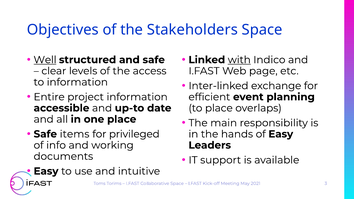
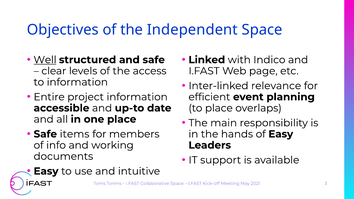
Stakeholders: Stakeholders -> Independent
with underline: present -> none
exchange: exchange -> relevance
privileged: privileged -> members
